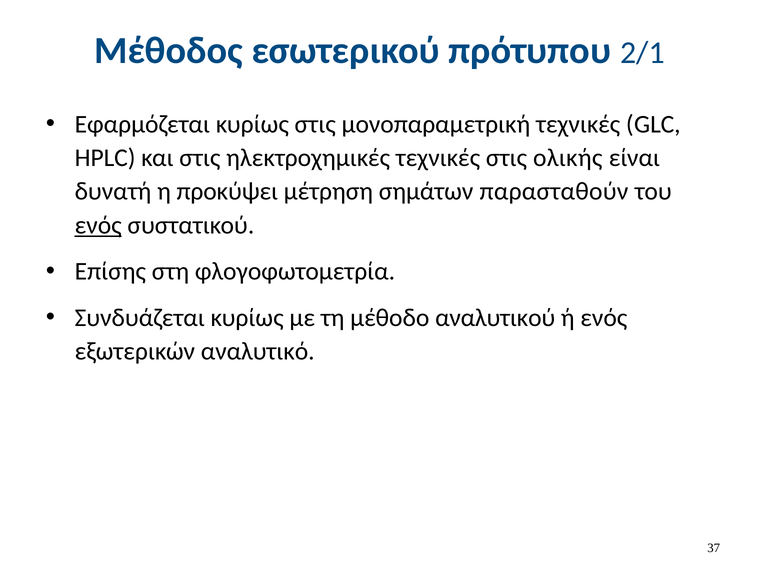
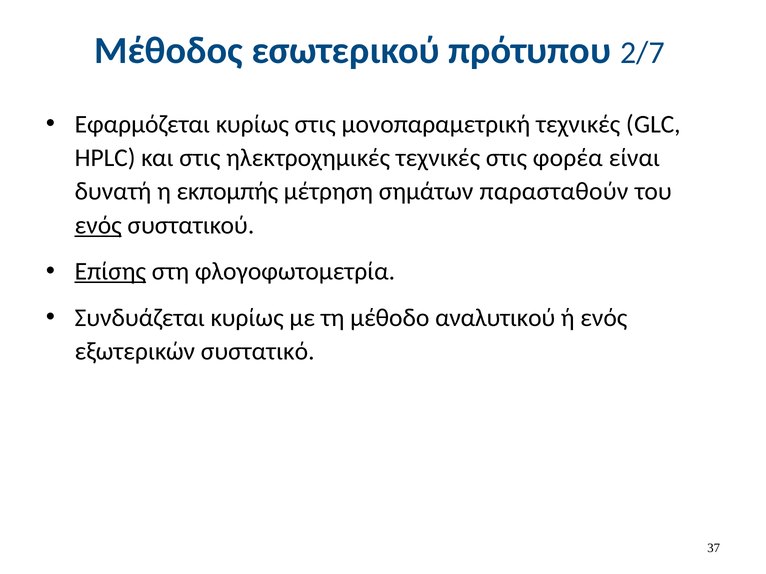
2/1: 2/1 -> 2/7
ολικής: ολικής -> φορέα
προκύψει: προκύψει -> εκπομπής
Επίσης underline: none -> present
αναλυτικό: αναλυτικό -> συστατικό
